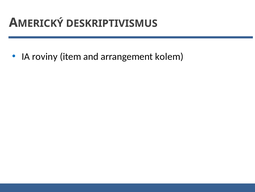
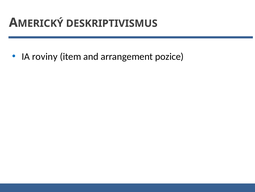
kolem: kolem -> pozice
